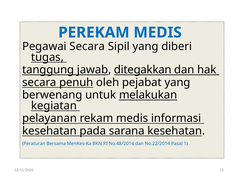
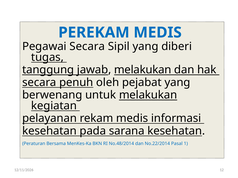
jawab ditegakkan: ditegakkan -> melakukan
